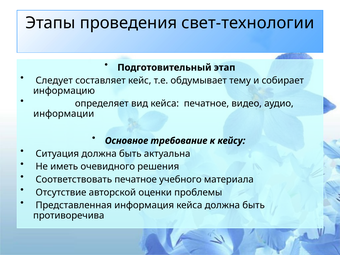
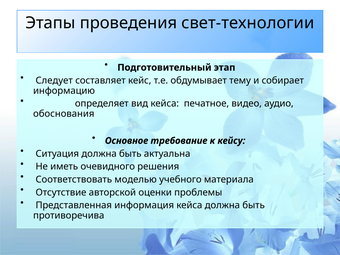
информации: информации -> обоснования
Соответствовать печатное: печатное -> моделью
